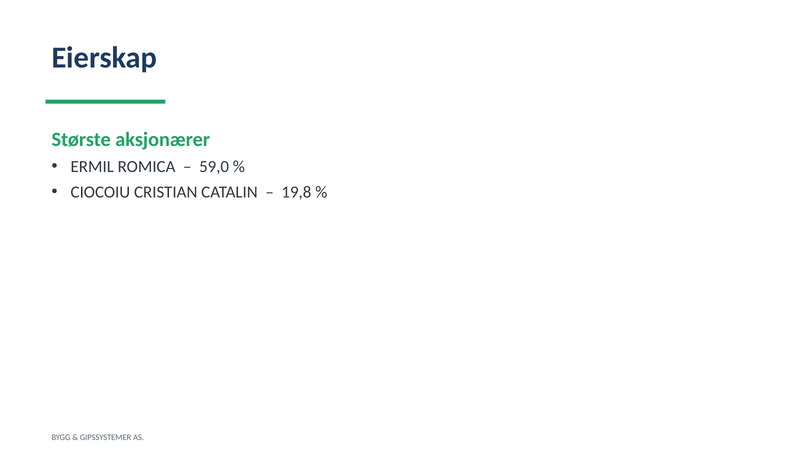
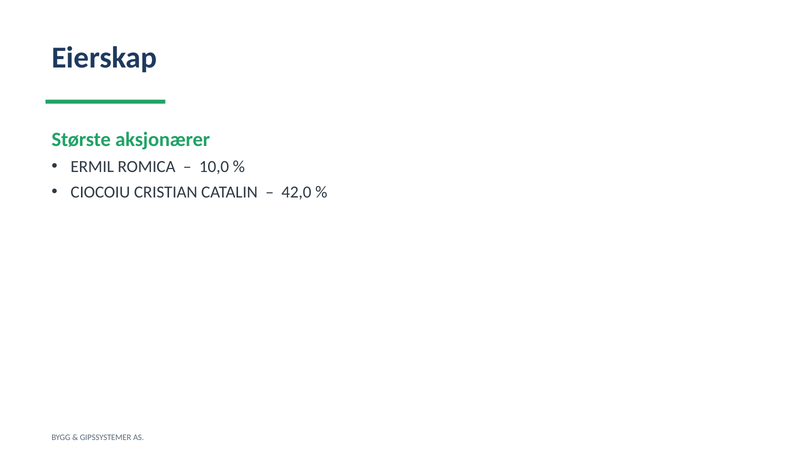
59,0: 59,0 -> 10,0
19,8: 19,8 -> 42,0
